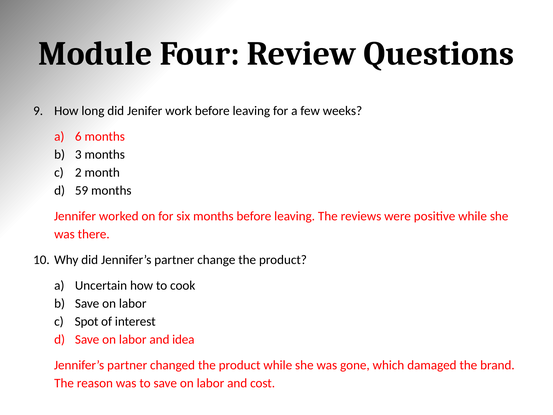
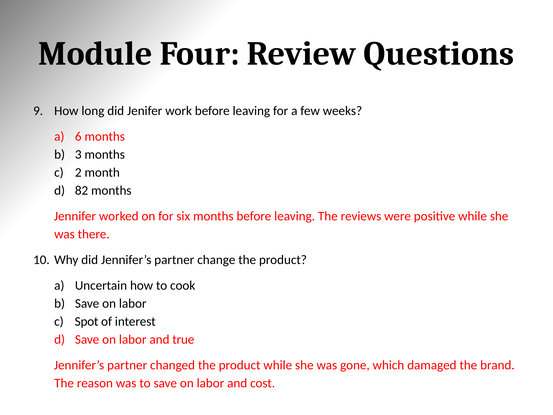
59: 59 -> 82
idea: idea -> true
